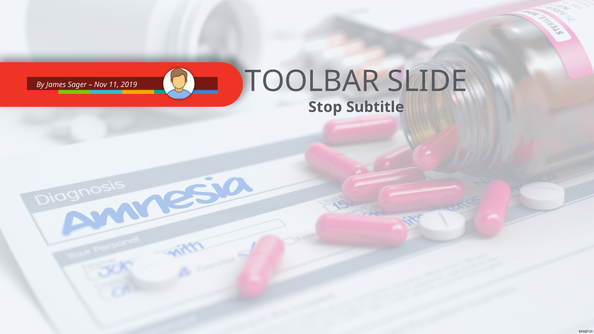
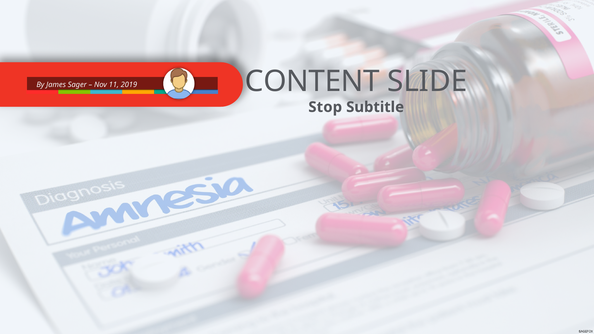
TOOLBAR: TOOLBAR -> CONTENT
